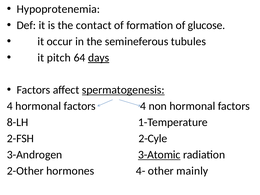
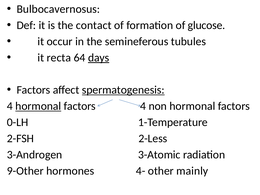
Hypoprotenemia: Hypoprotenemia -> Bulbocavernosus
pitch: pitch -> recta
hormonal at (38, 106) underline: none -> present
8-LH: 8-LH -> 0-LH
2-Cyle: 2-Cyle -> 2-Less
3-Atomic underline: present -> none
2-Other: 2-Other -> 9-Other
